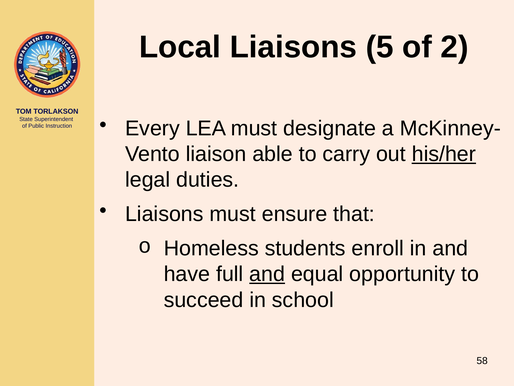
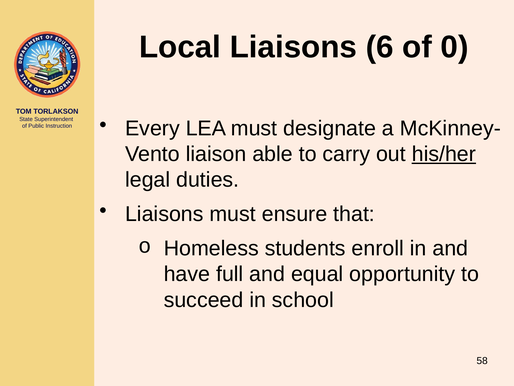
5: 5 -> 6
2: 2 -> 0
and at (267, 274) underline: present -> none
